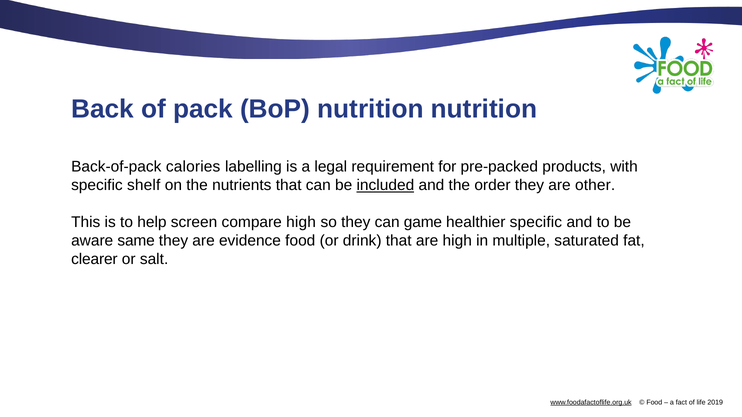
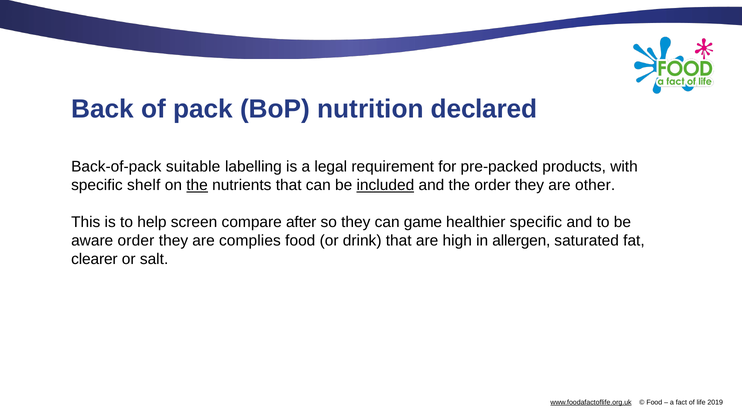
nutrition nutrition: nutrition -> declared
calories: calories -> suitable
the at (197, 185) underline: none -> present
compare high: high -> after
aware same: same -> order
evidence: evidence -> complies
multiple: multiple -> allergen
